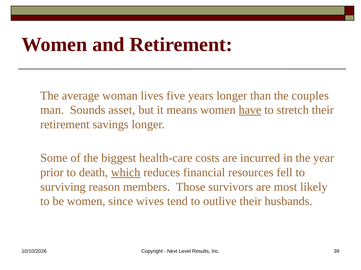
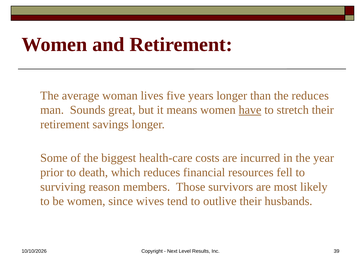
the couples: couples -> reduces
asset: asset -> great
which underline: present -> none
